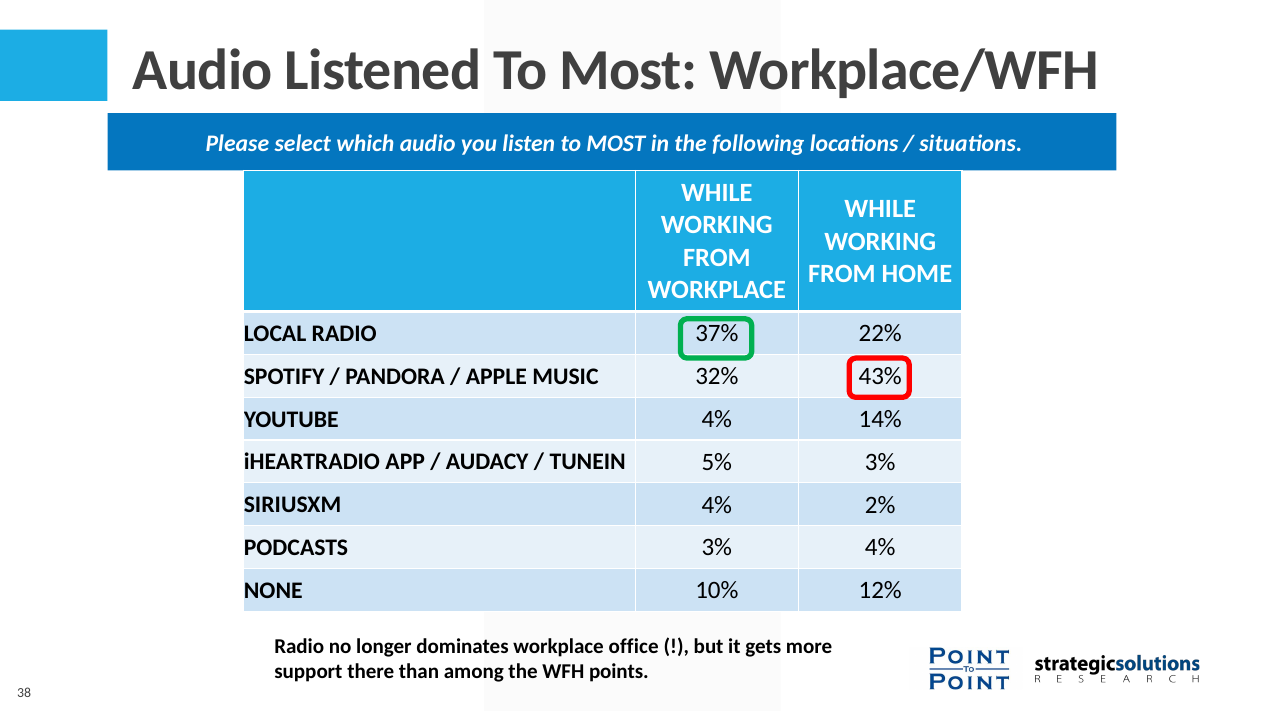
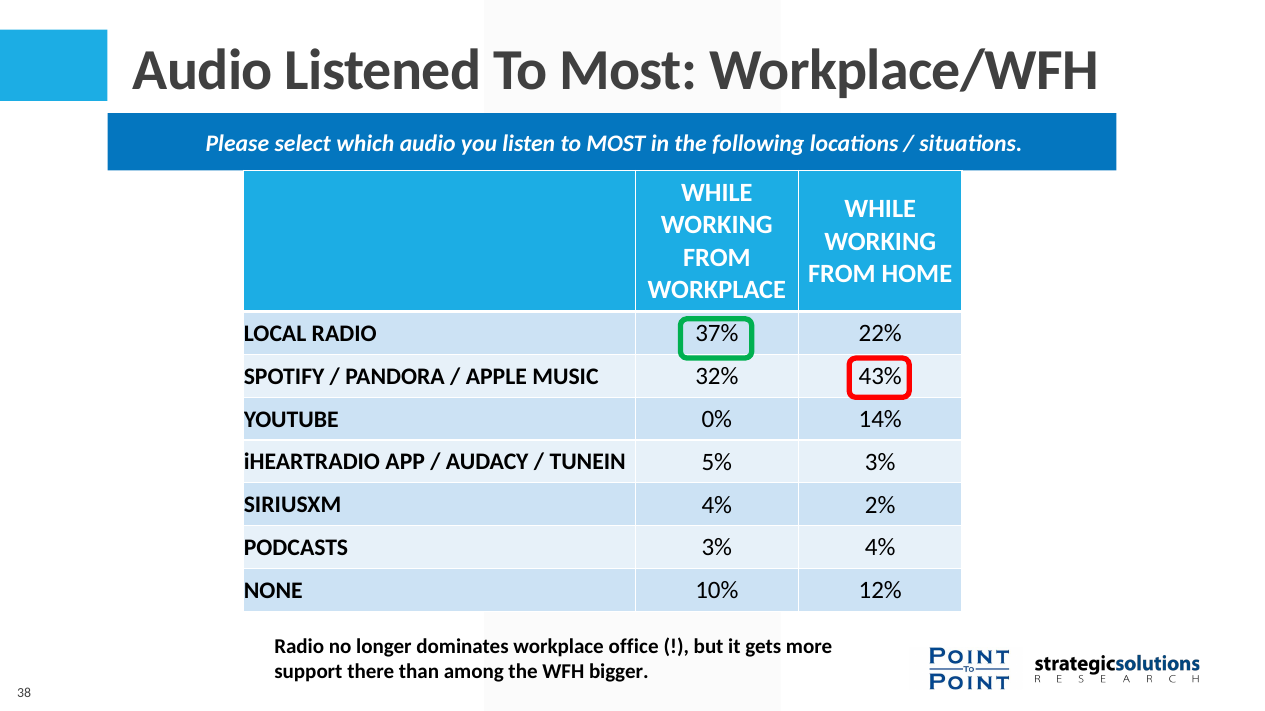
YOUTUBE 4%: 4% -> 0%
points: points -> bigger
